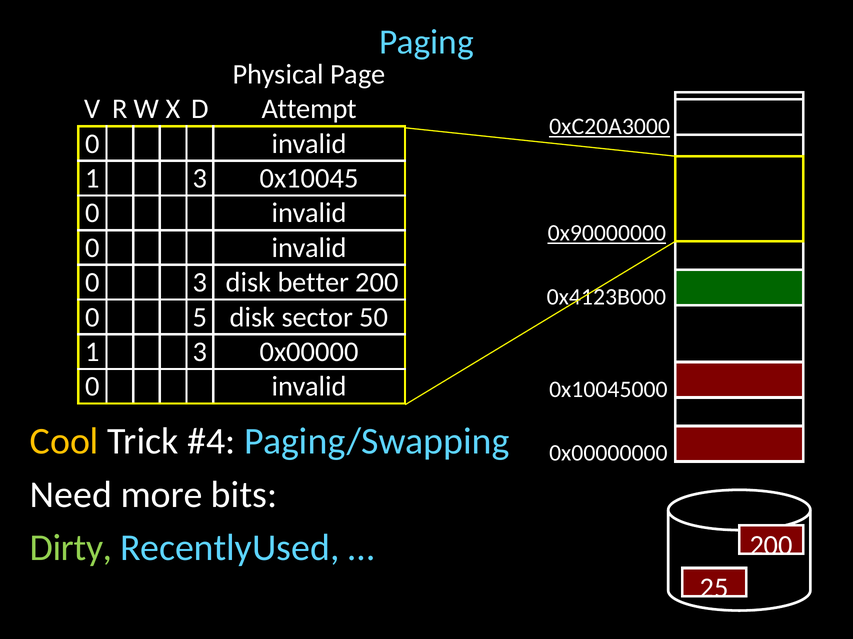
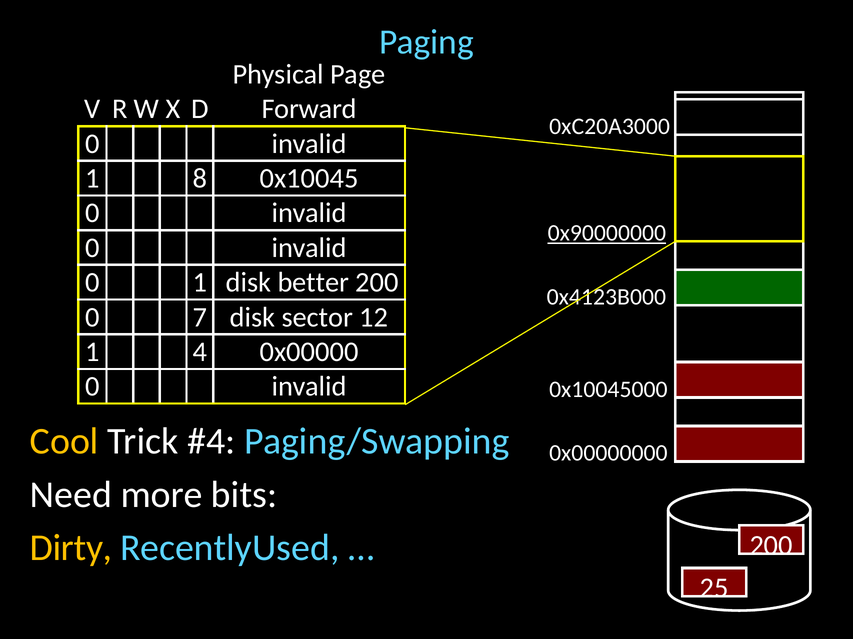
Attempt: Attempt -> Forward
0xC20A3000 underline: present -> none
3 at (200, 179): 3 -> 8
0 3: 3 -> 1
5: 5 -> 7
50: 50 -> 12
3 at (200, 352): 3 -> 4
Dirty colour: light green -> yellow
